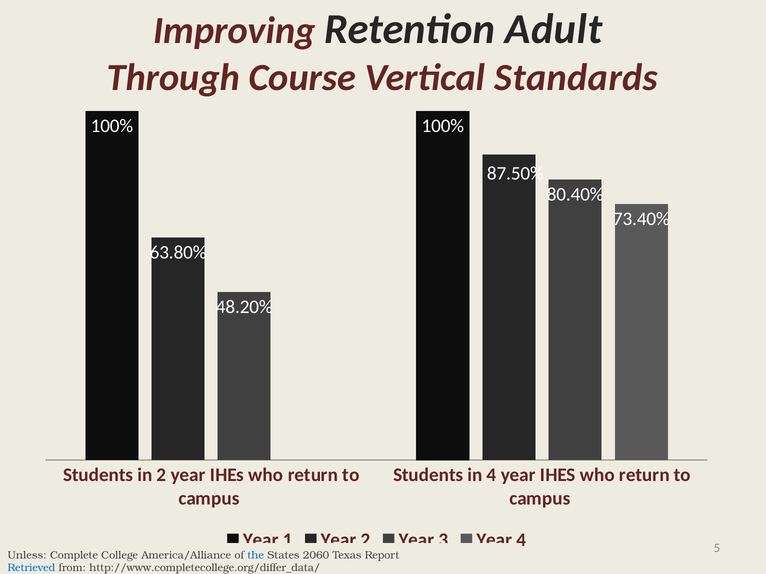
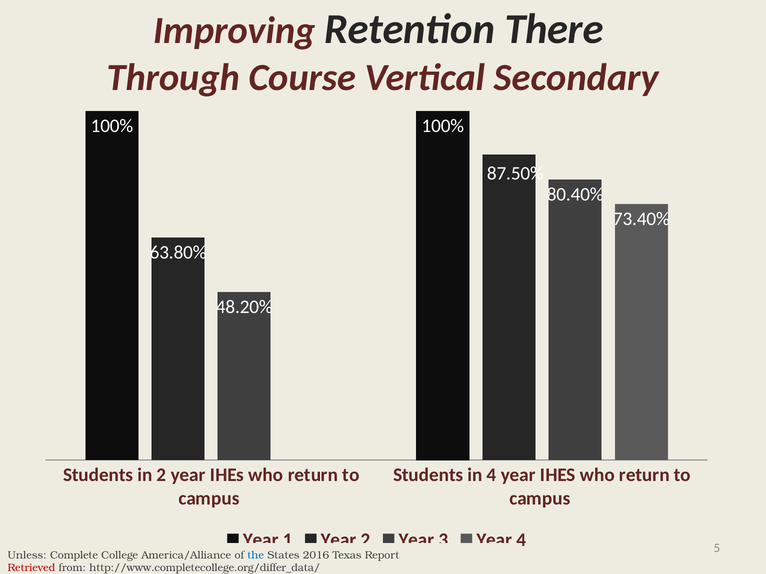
Adult: Adult -> There
Standards: Standards -> Secondary
2060: 2060 -> 2016
Retrieved colour: blue -> red
